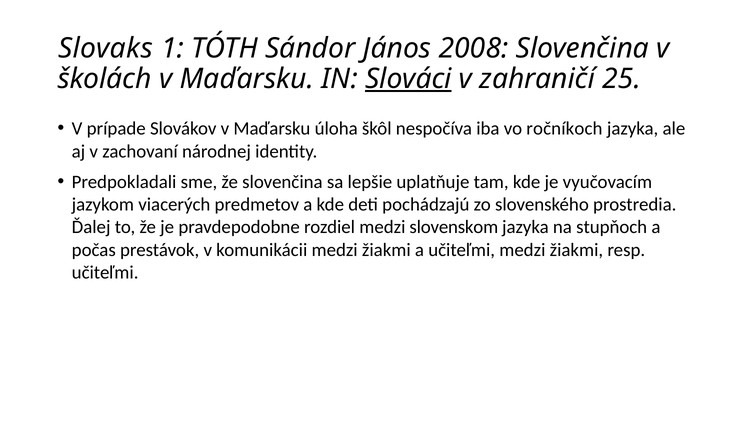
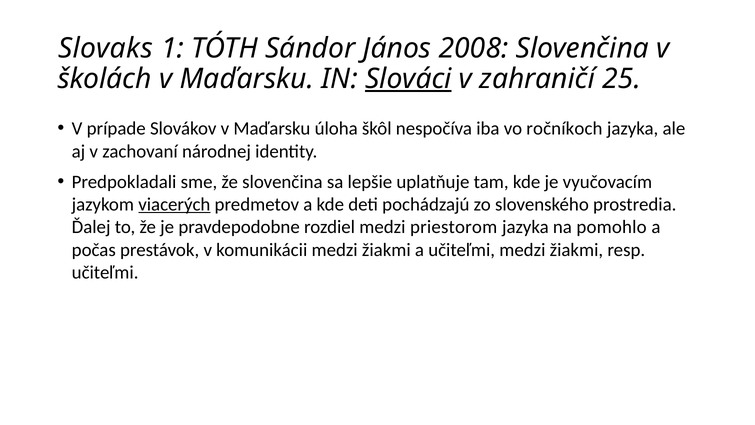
viacerých underline: none -> present
slovenskom: slovenskom -> priestorom
stupňoch: stupňoch -> pomohlo
